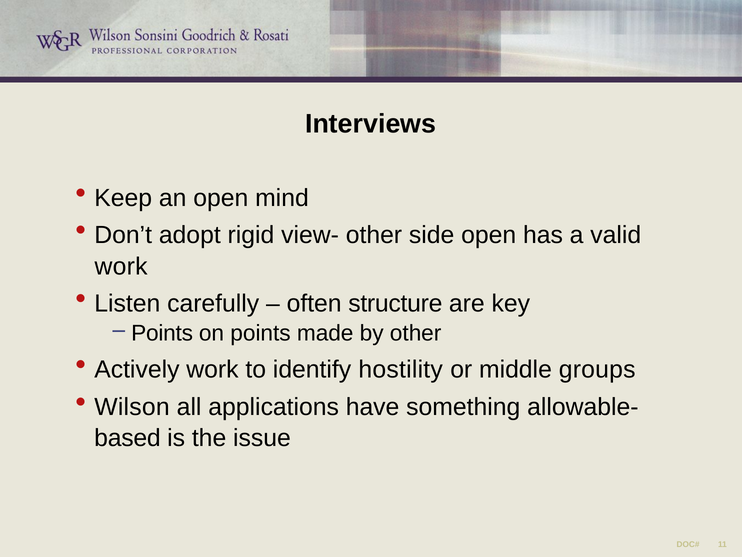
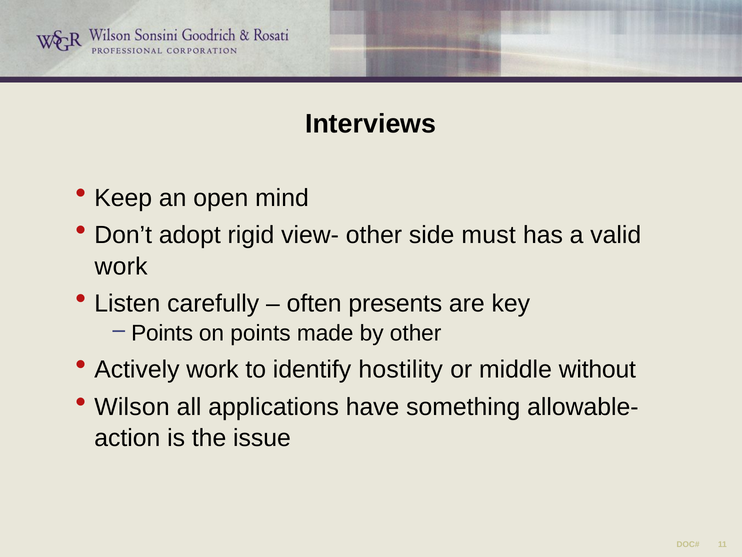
side open: open -> must
structure: structure -> presents
groups: groups -> without
based: based -> action
